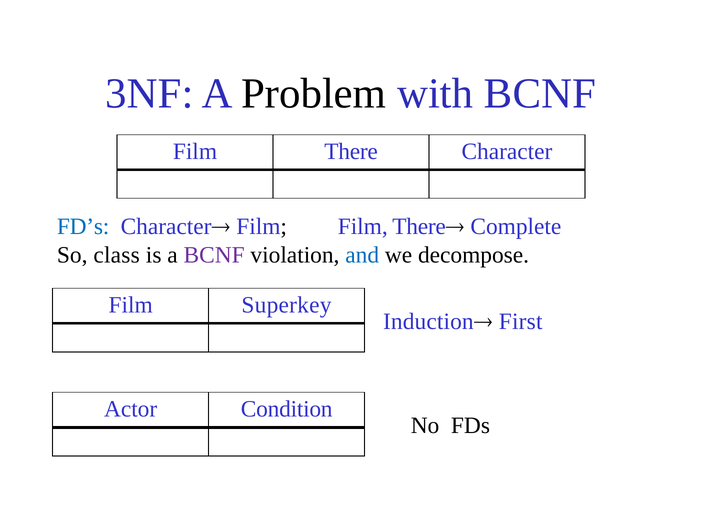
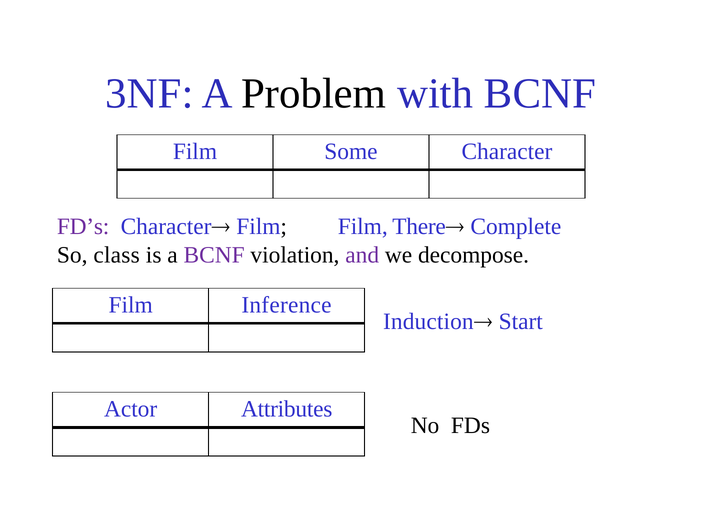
There at (351, 151): There -> Some
FD’s colour: blue -> purple
and colour: blue -> purple
Superkey: Superkey -> Inference
First: First -> Start
Condition: Condition -> Attributes
